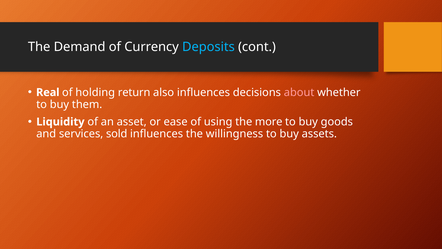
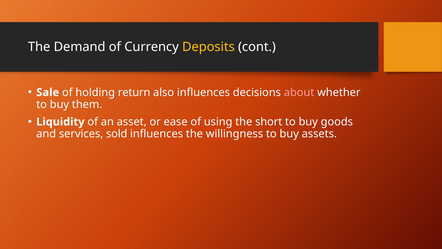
Deposits colour: light blue -> yellow
Real: Real -> Sale
more: more -> short
